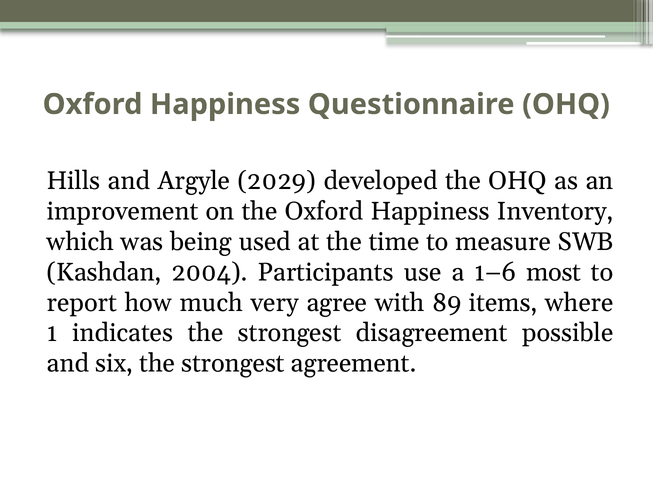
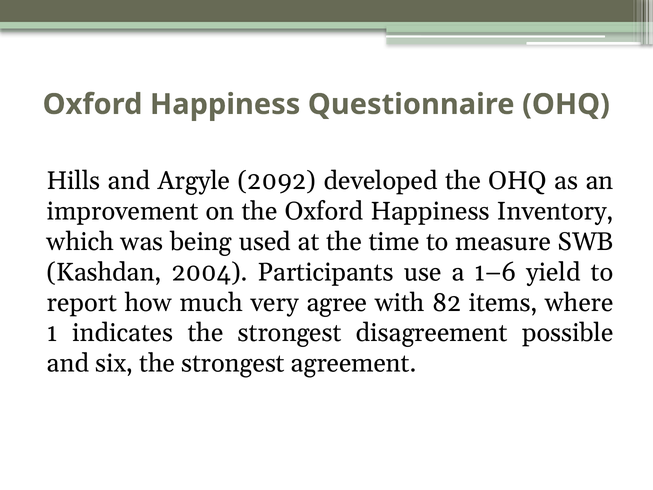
2029: 2029 -> 2092
most: most -> yield
89: 89 -> 82
